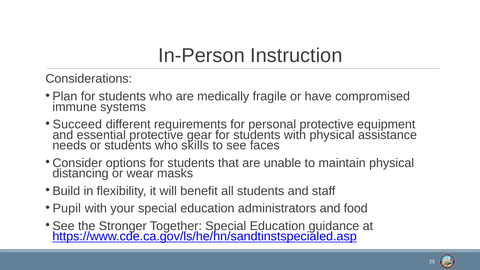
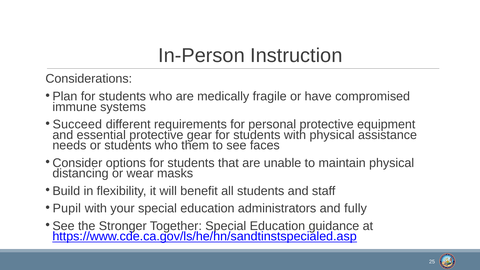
skills: skills -> them
food: food -> fully
